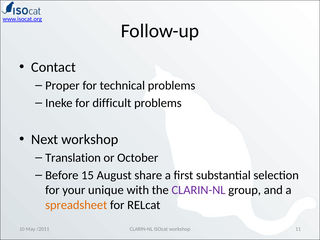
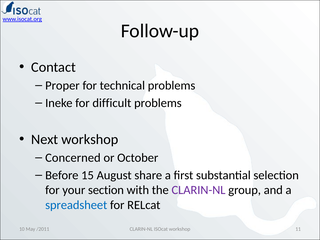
Translation: Translation -> Concerned
unique: unique -> section
spreadsheet colour: orange -> blue
